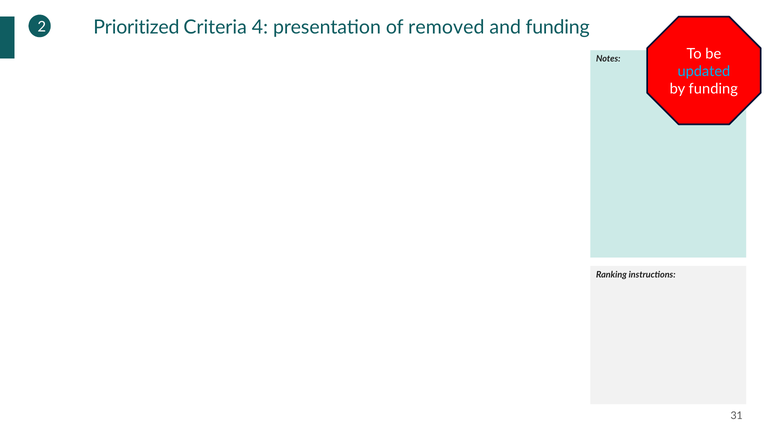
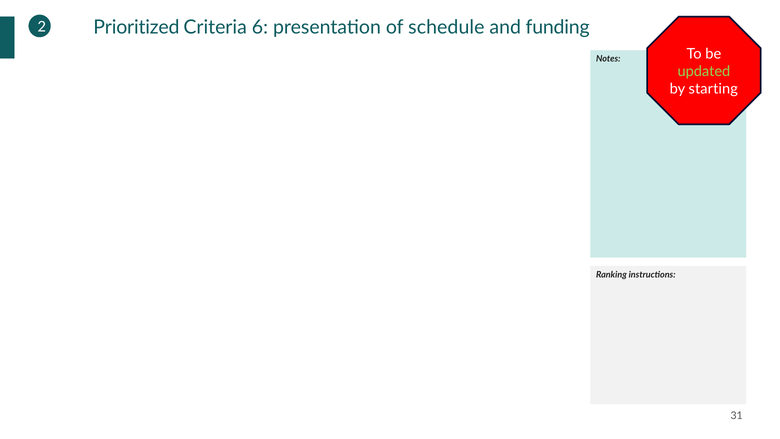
4: 4 -> 6
removed: removed -> schedule
updated colour: light blue -> light green
by funding: funding -> starting
